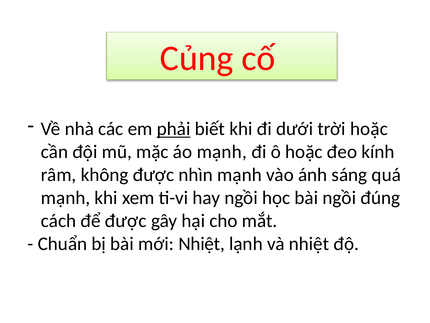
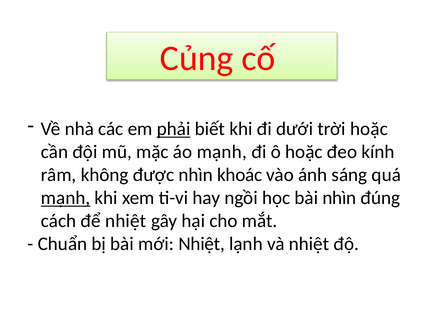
nhìn mạnh: mạnh -> khoác
mạnh at (66, 198) underline: none -> present
bài ngồi: ngồi -> nhìn
để được: được -> nhiệt
